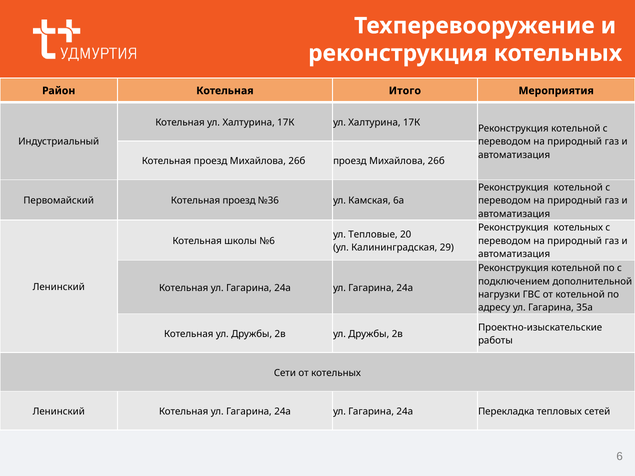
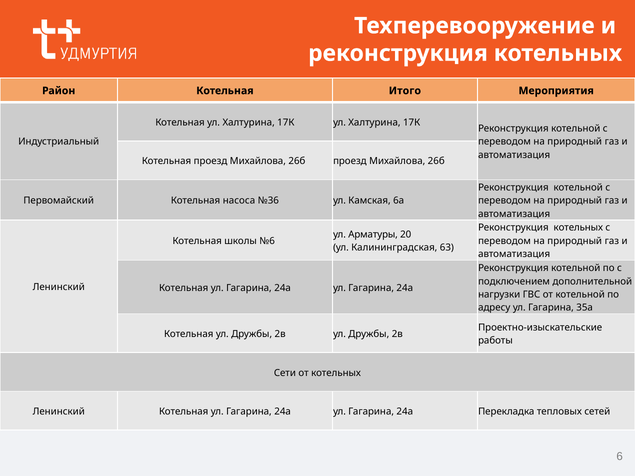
Первомайский Котельная проезд: проезд -> насоса
Тепловые: Тепловые -> Арматуры
29: 29 -> 63
